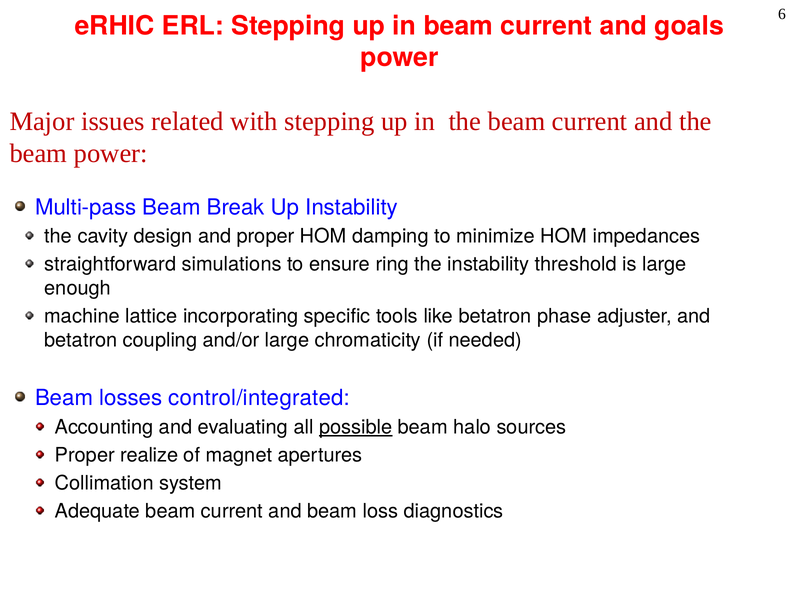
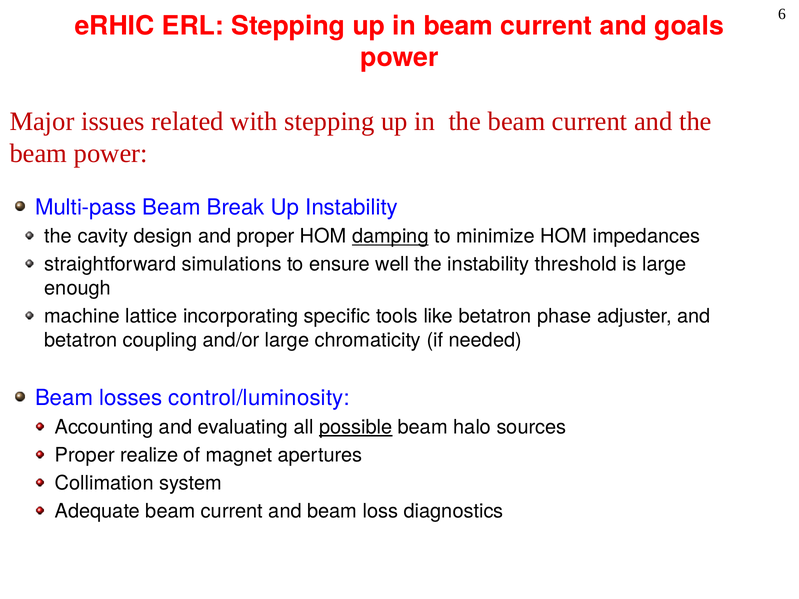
damping underline: none -> present
ring: ring -> well
control/integrated: control/integrated -> control/luminosity
